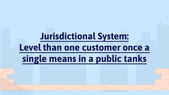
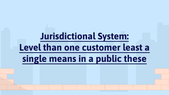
once: once -> least
tanks: tanks -> these
